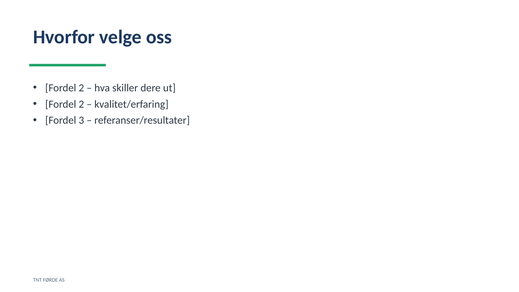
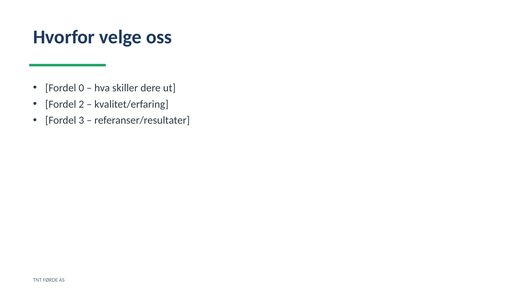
2 at (81, 88): 2 -> 0
